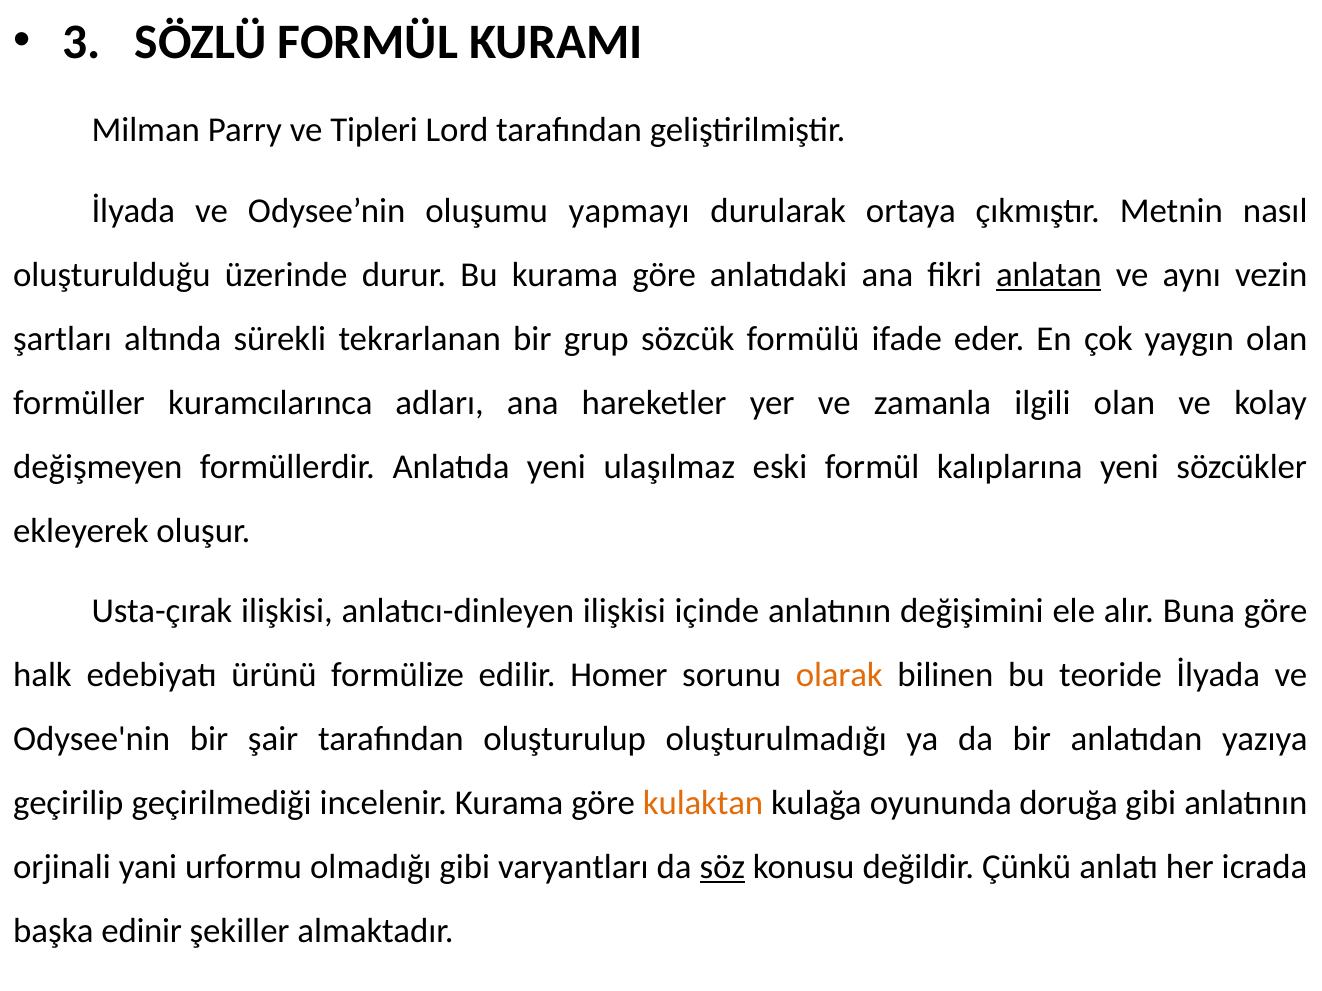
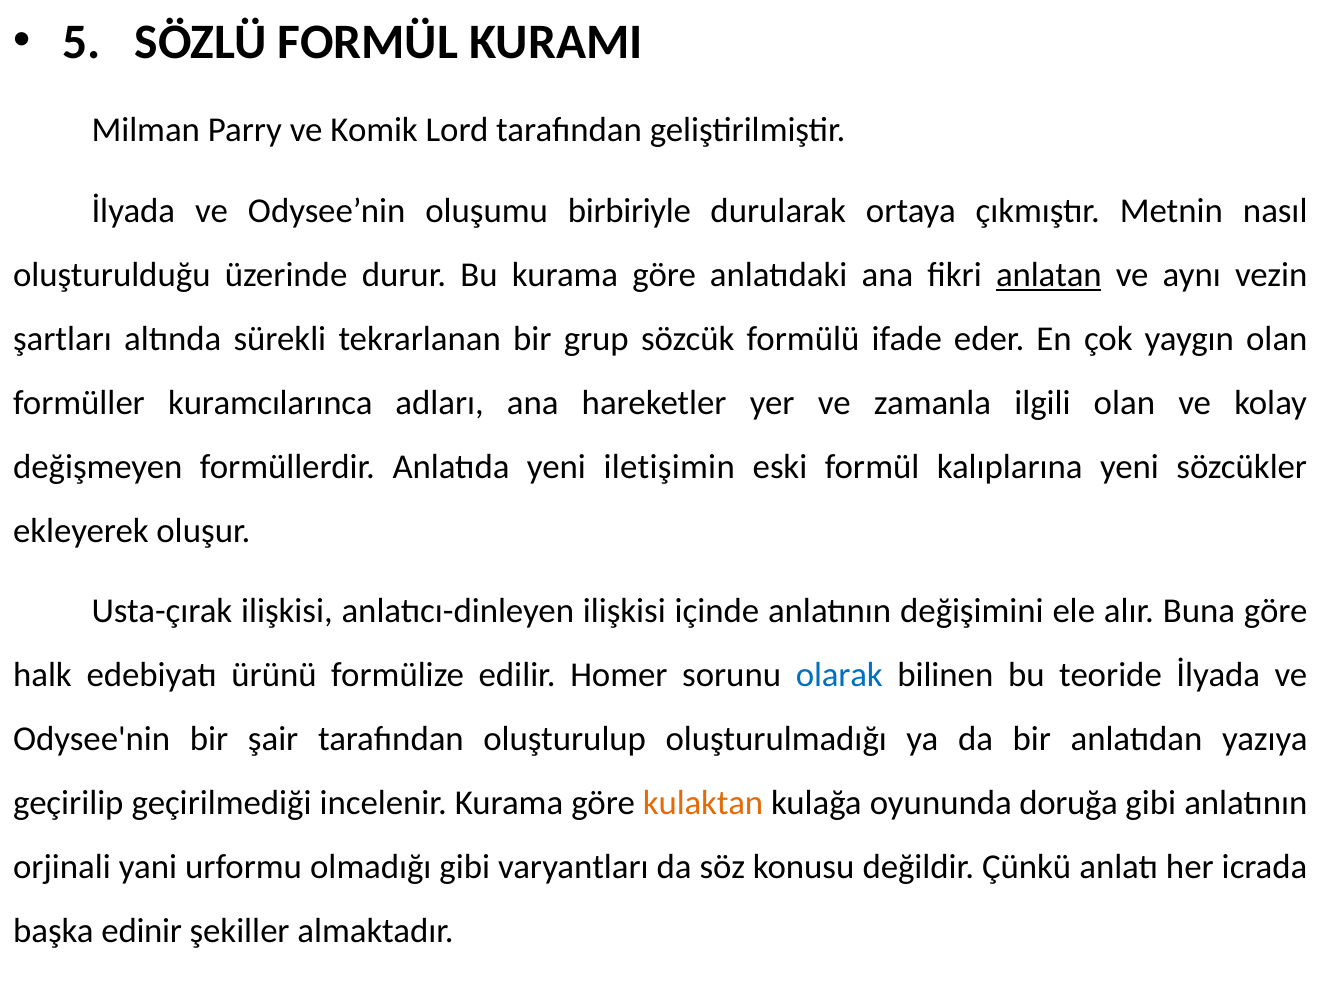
3: 3 -> 5
Tipleri: Tipleri -> Komik
yapmayı: yapmayı -> birbiriyle
ulaşılmaz: ulaşılmaz -> iletişimin
olarak colour: orange -> blue
söz underline: present -> none
